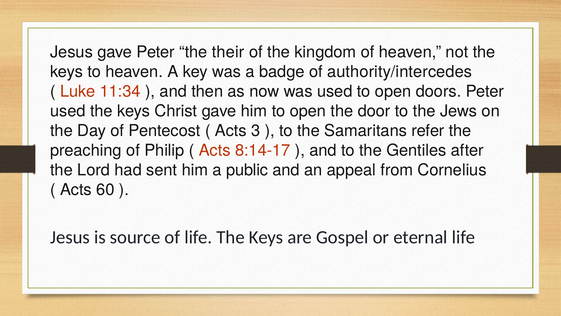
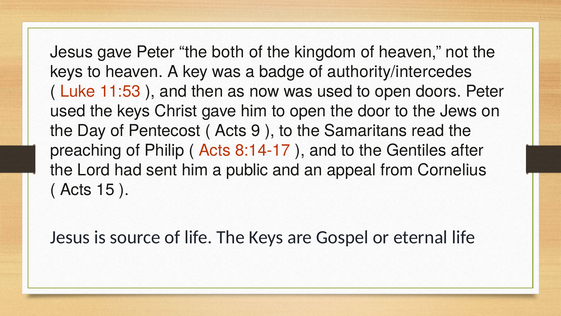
their: their -> both
11:34: 11:34 -> 11:53
3: 3 -> 9
refer: refer -> read
60: 60 -> 15
